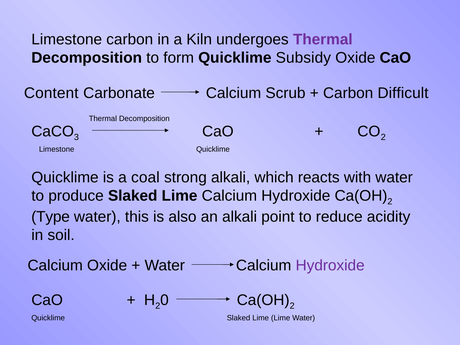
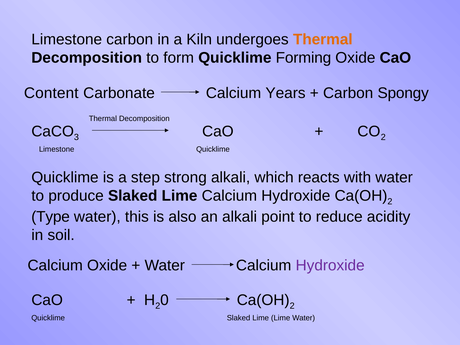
Thermal at (323, 39) colour: purple -> orange
Subsidy: Subsidy -> Forming
Scrub: Scrub -> Years
Difficult: Difficult -> Spongy
coal: coal -> step
